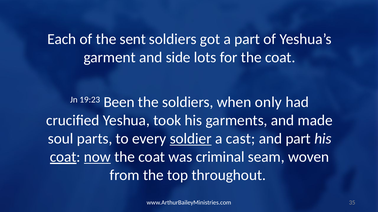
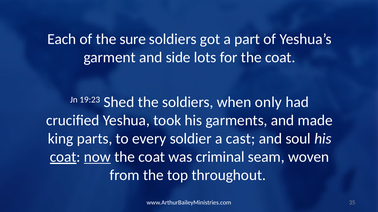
sent: sent -> sure
Been: Been -> Shed
soul: soul -> king
soldier underline: present -> none
and part: part -> soul
